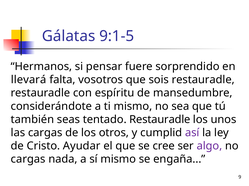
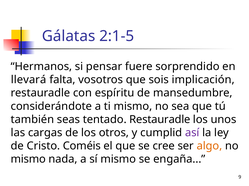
9:1-5: 9:1-5 -> 2:1-5
sois restauradle: restauradle -> implicación
Ayudar: Ayudar -> Coméis
algo colour: purple -> orange
cargas at (28, 160): cargas -> mismo
